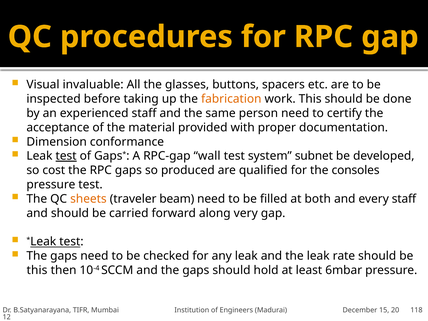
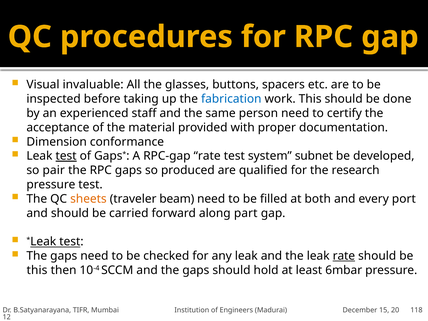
fabrication colour: orange -> blue
RPC-gap wall: wall -> rate
cost: cost -> pair
consoles: consoles -> research
every staff: staff -> port
very: very -> part
rate at (344, 256) underline: none -> present
